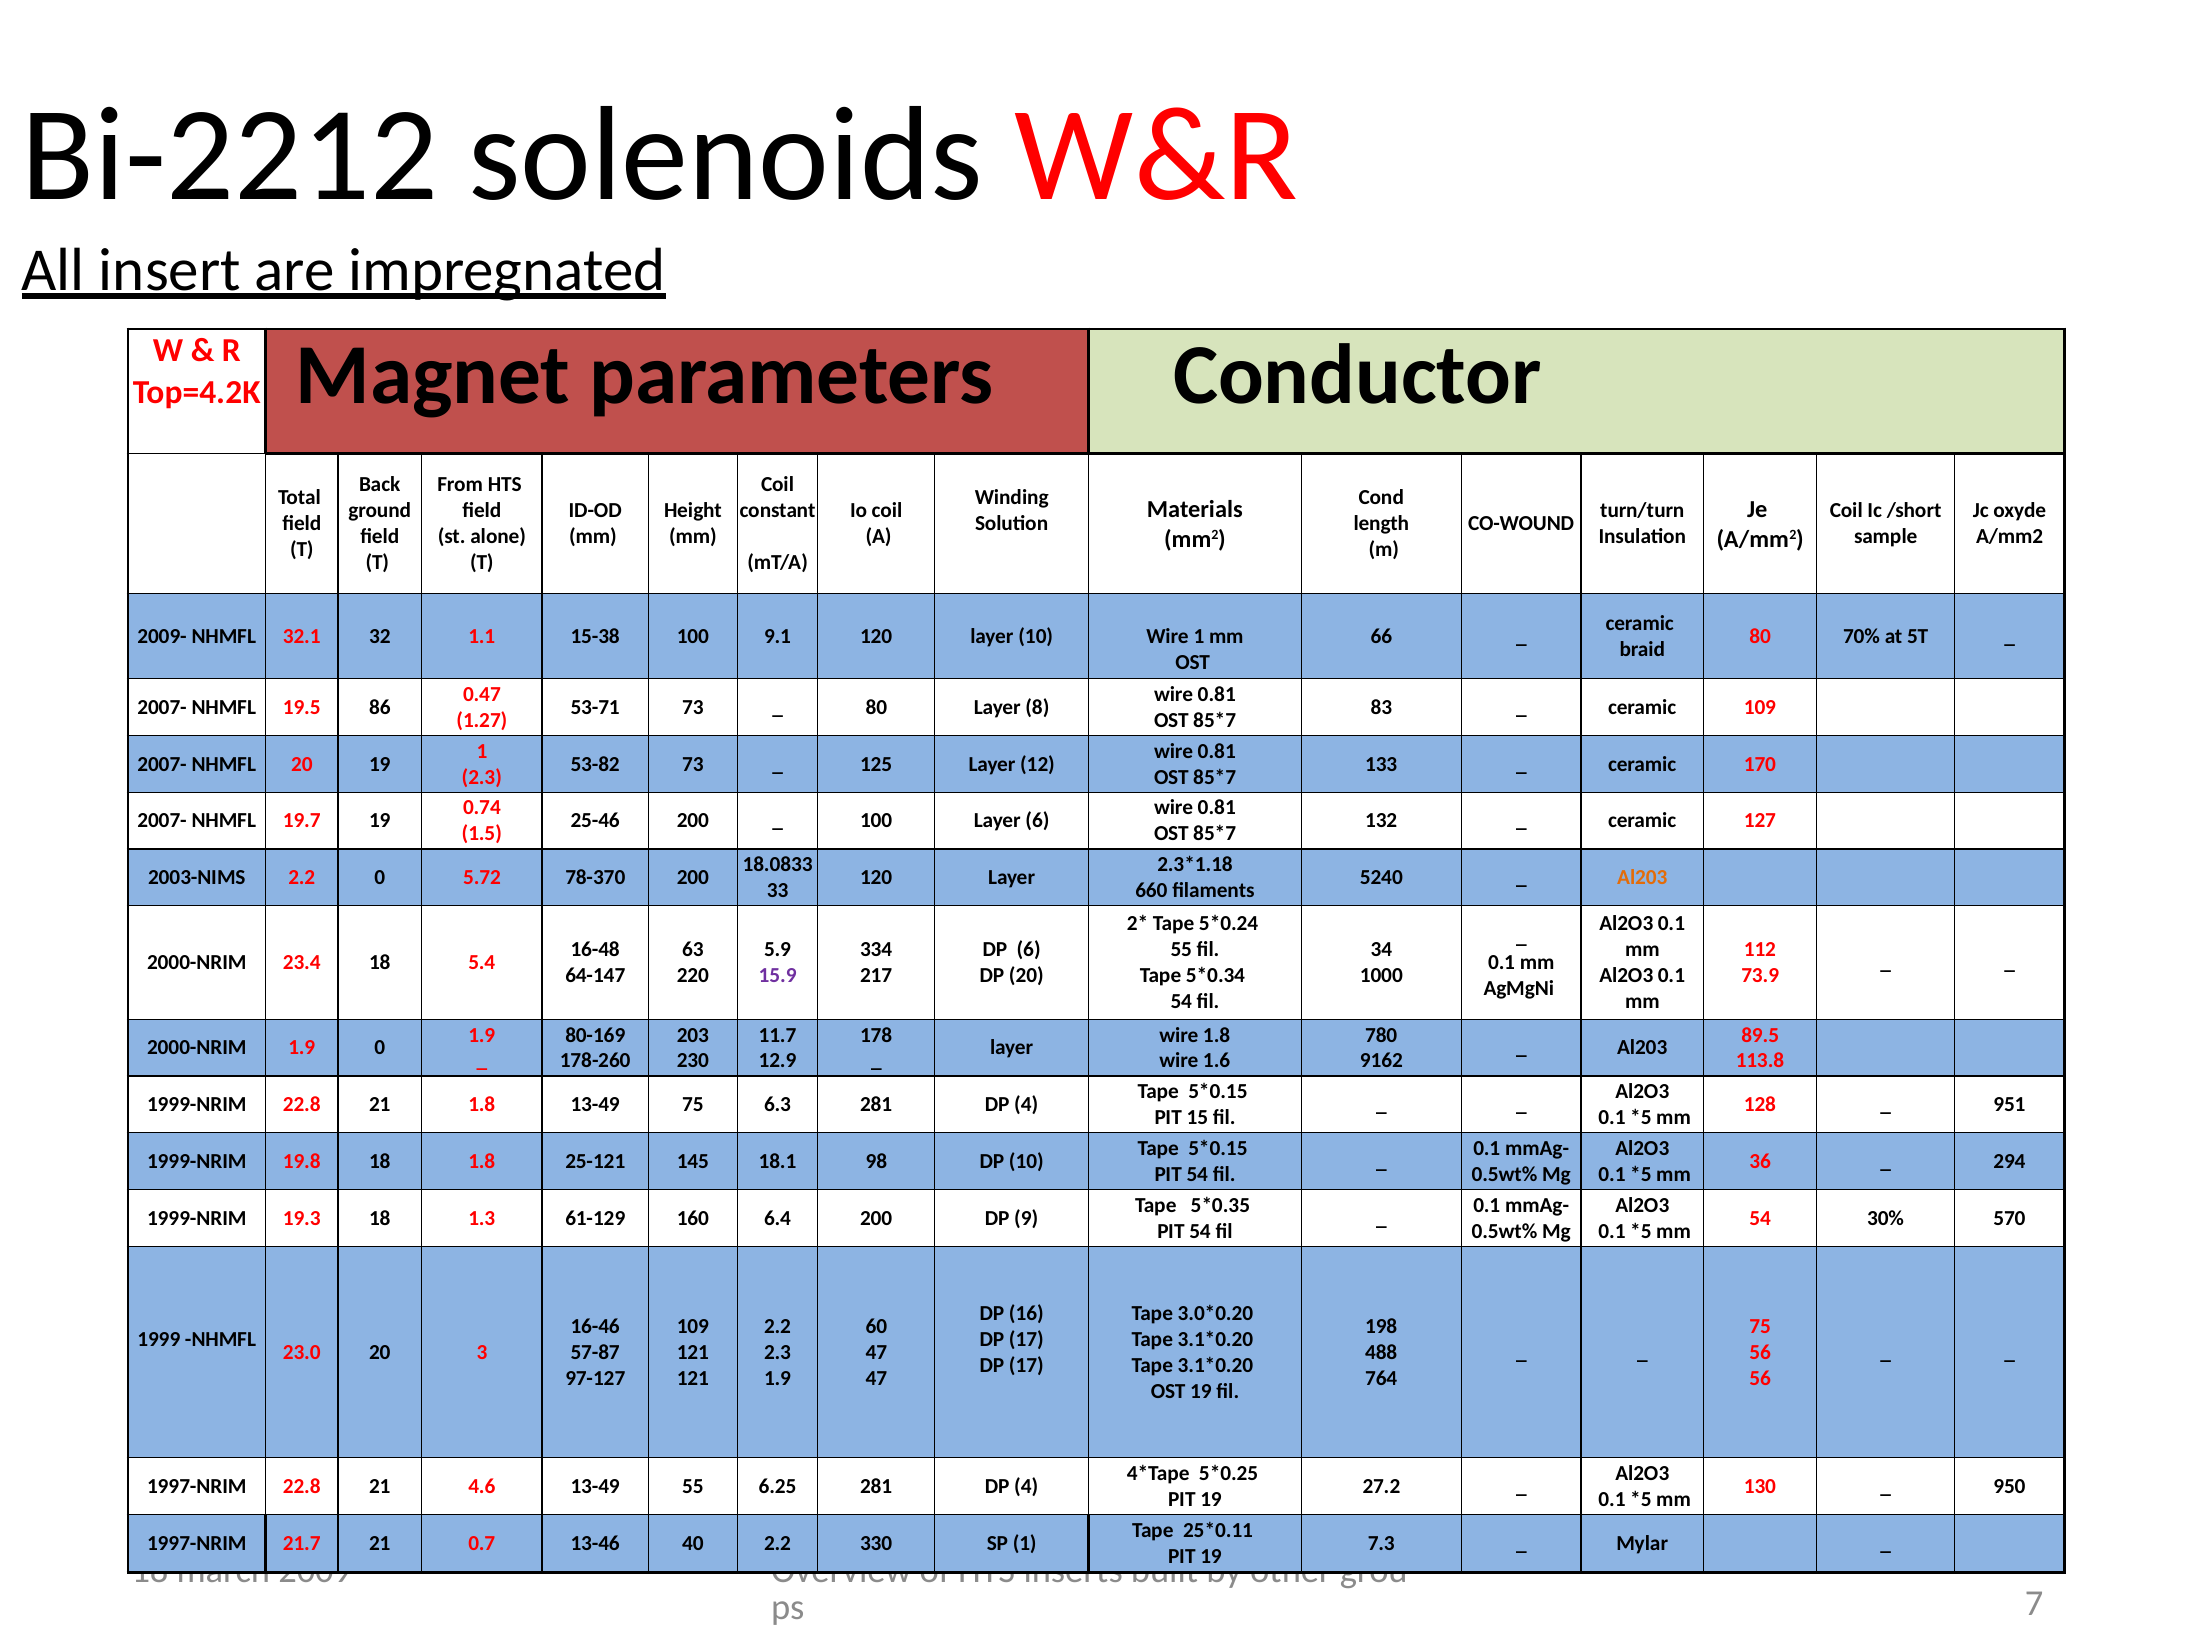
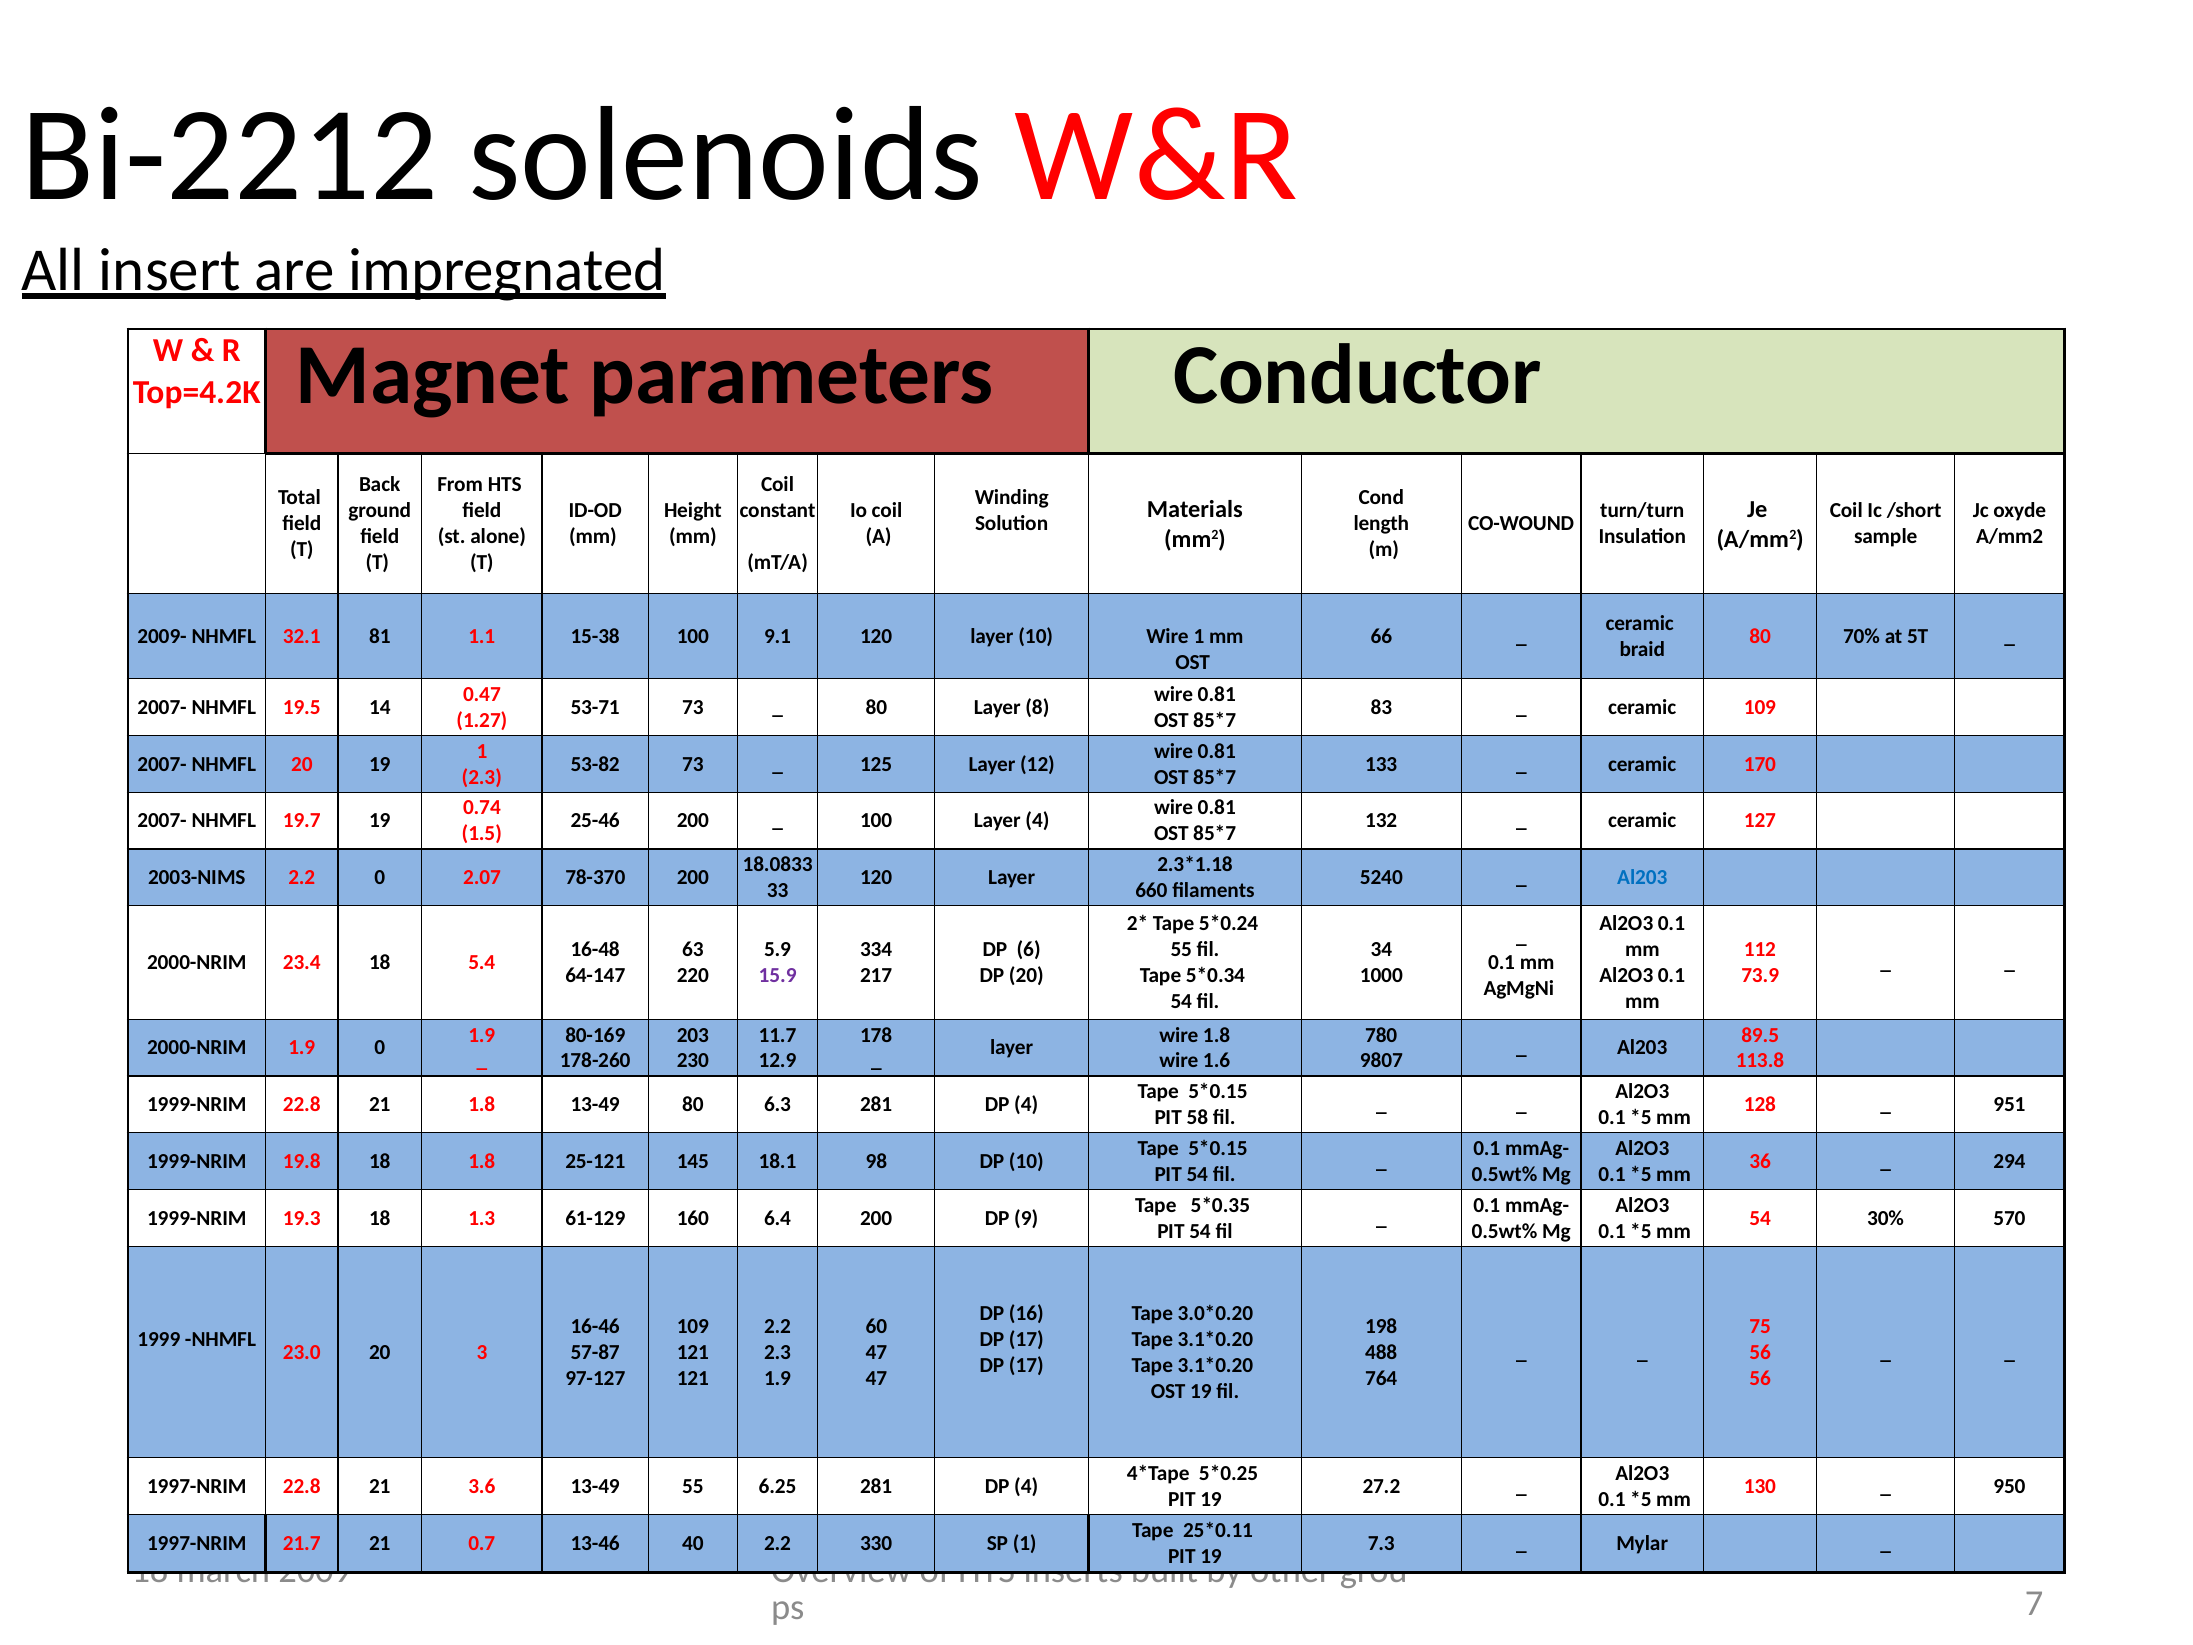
32: 32 -> 81
86: 86 -> 14
Layer 6: 6 -> 4
5.72: 5.72 -> 2.07
Al203 at (1642, 877) colour: orange -> blue
9162: 9162 -> 9807
13-49 75: 75 -> 80
15: 15 -> 58
4.6: 4.6 -> 3.6
